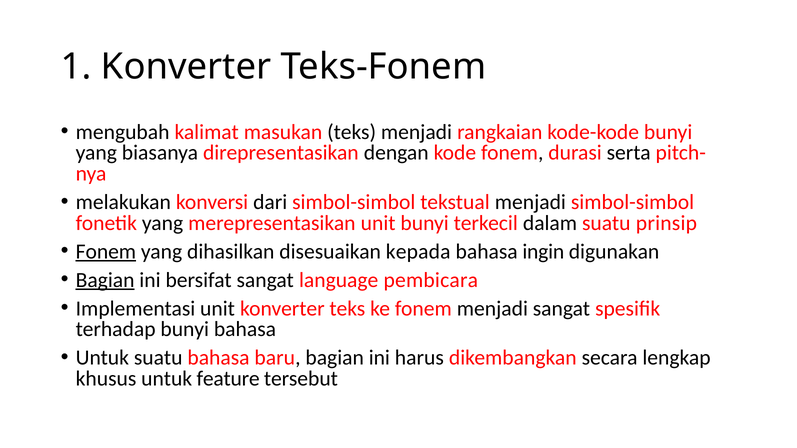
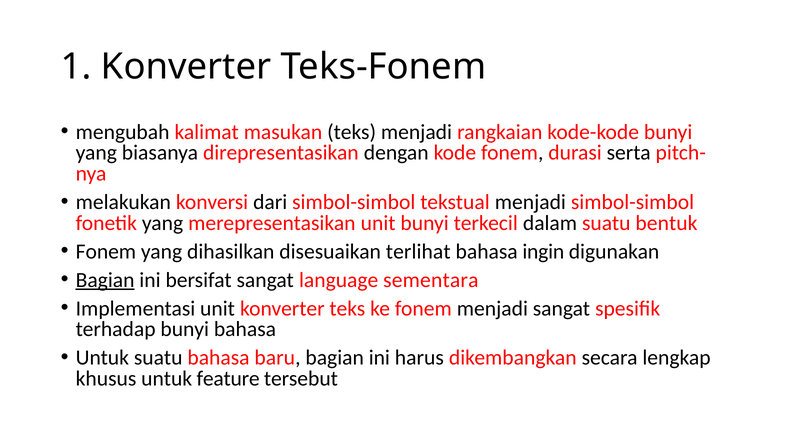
prinsip: prinsip -> bentuk
Fonem at (106, 252) underline: present -> none
kepada: kepada -> terlihat
pembicara: pembicara -> sementara
